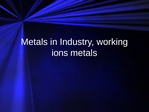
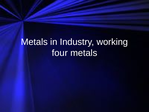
ions: ions -> four
